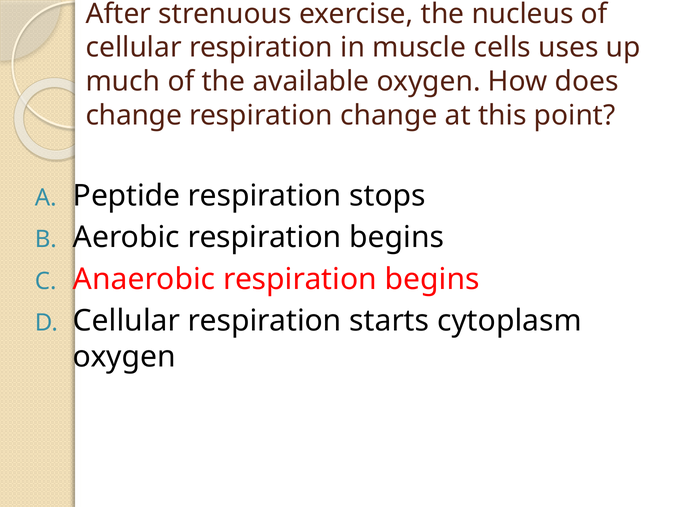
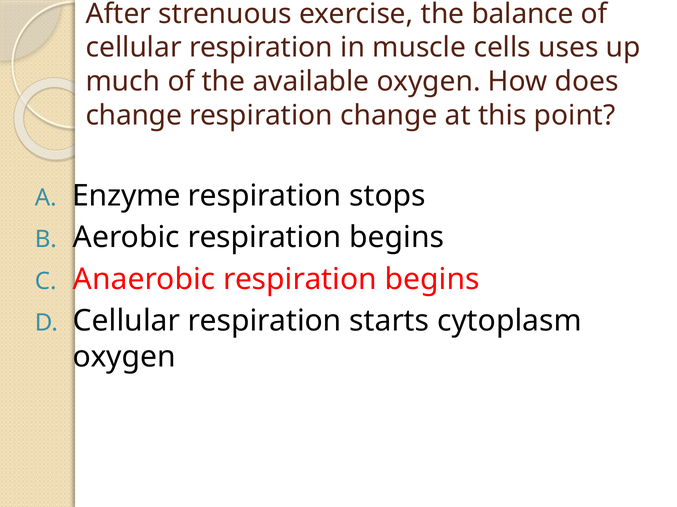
nucleus: nucleus -> balance
Peptide: Peptide -> Enzyme
